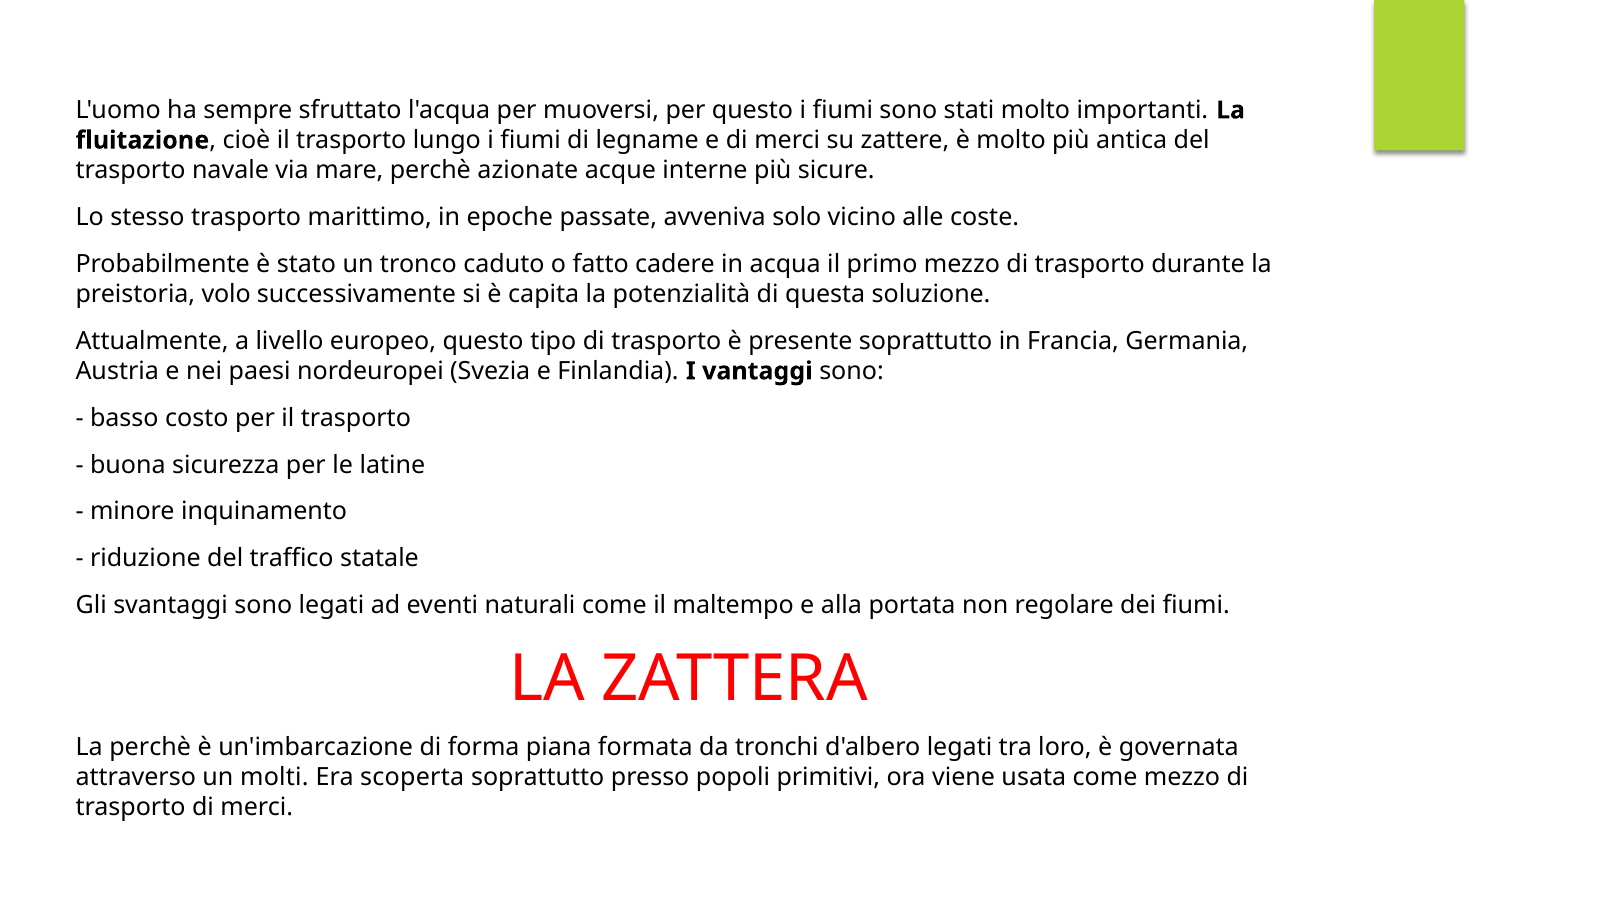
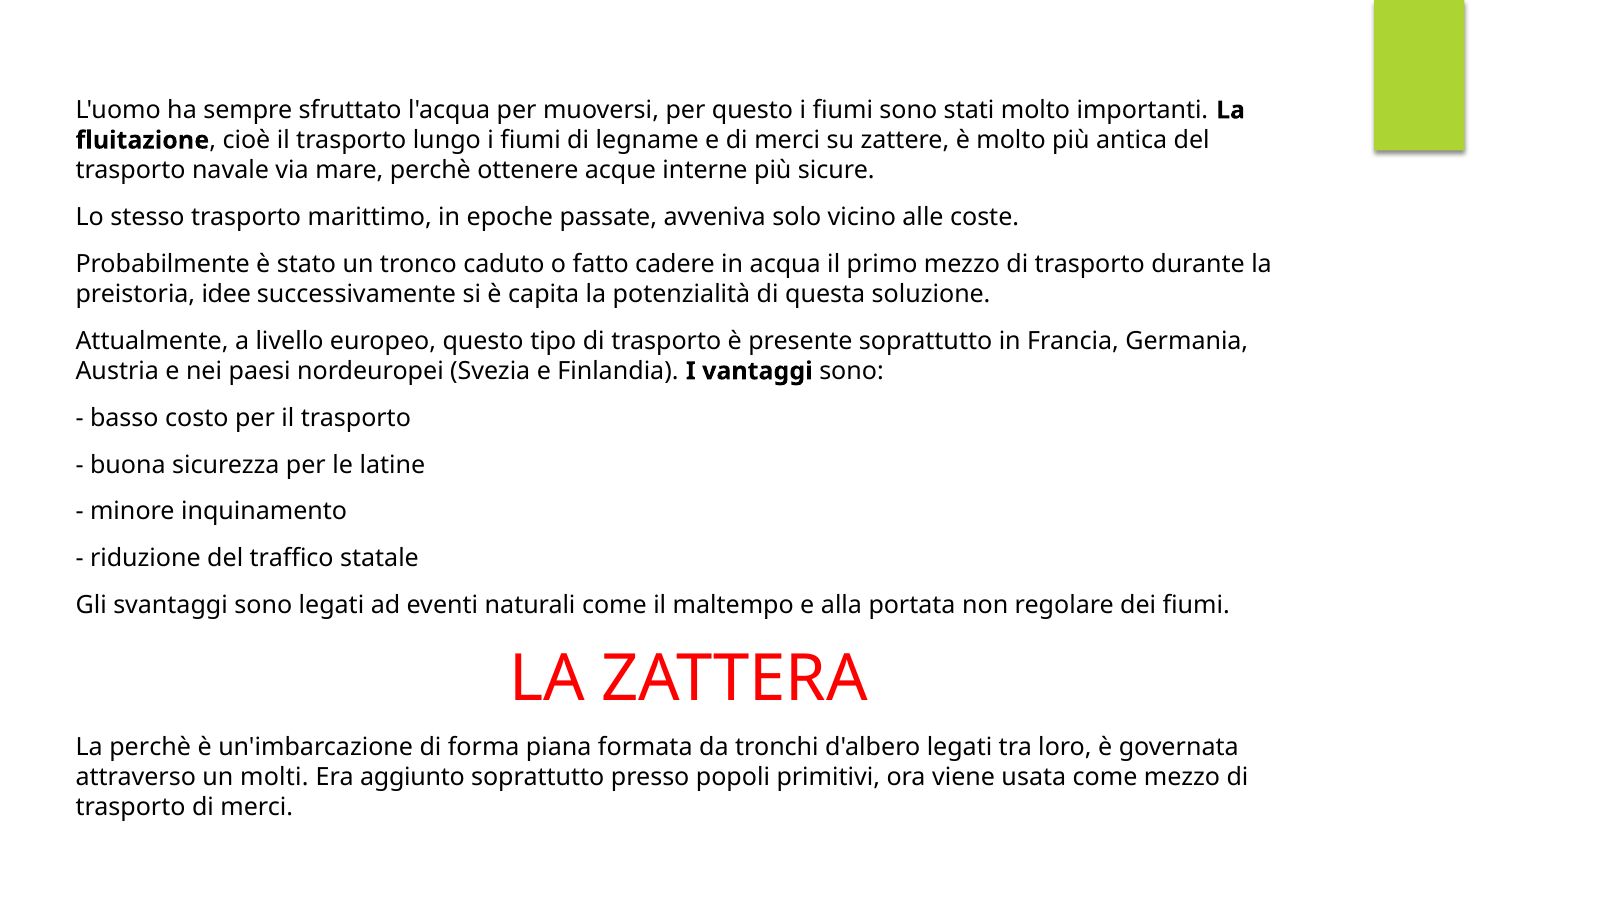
azionate: azionate -> ottenere
volo: volo -> idee
scoperta: scoperta -> aggiunto
